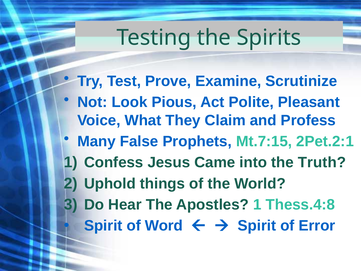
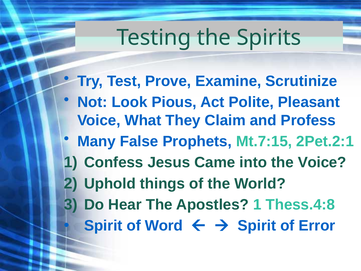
the Truth: Truth -> Voice
